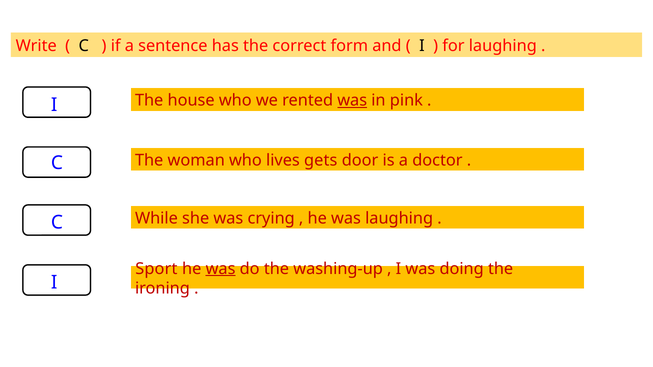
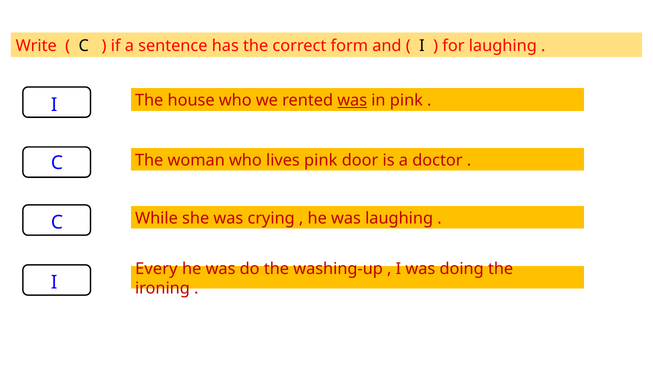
lives gets: gets -> pink
Sport: Sport -> Every
was at (221, 269) underline: present -> none
